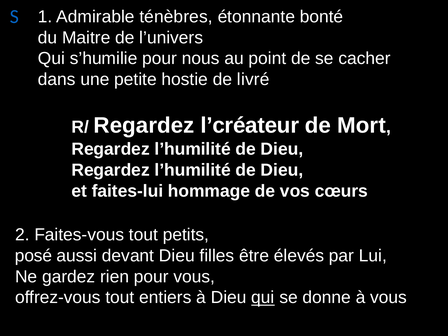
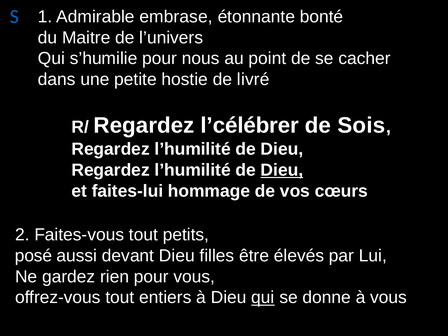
ténèbres: ténèbres -> embrase
l’créateur: l’créateur -> l’célébrer
Mort: Mort -> Sois
Dieu at (282, 170) underline: none -> present
